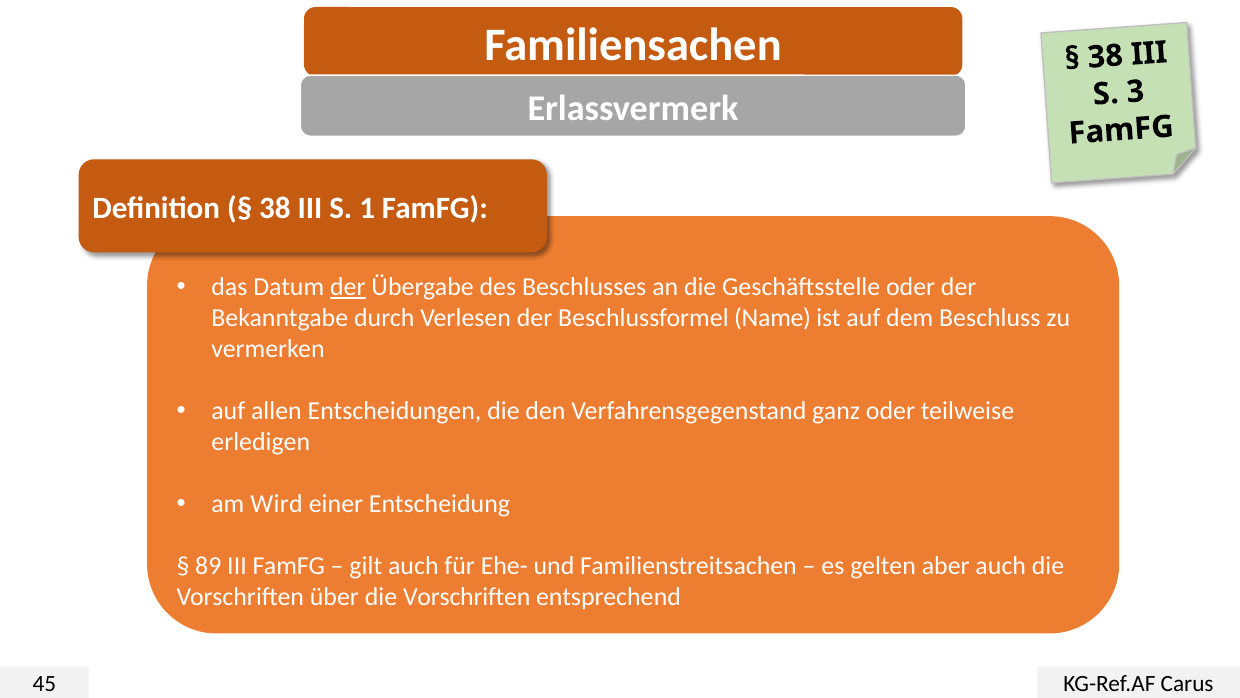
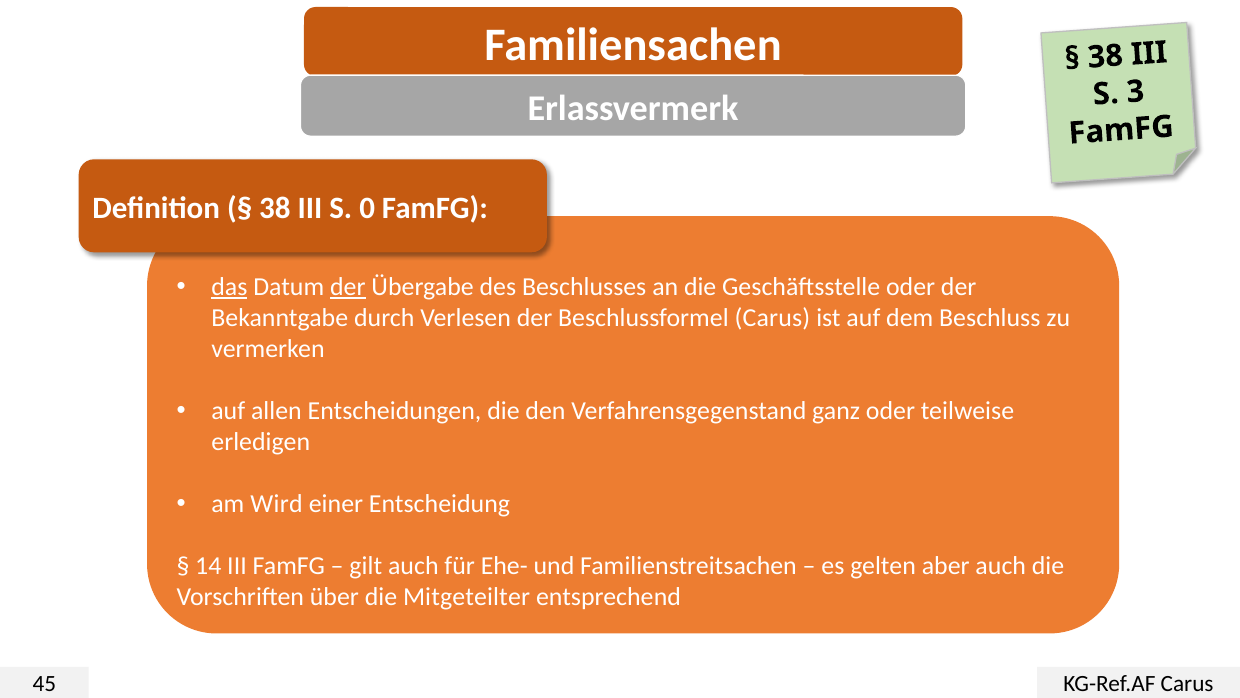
1: 1 -> 0
das underline: none -> present
Beschlussformel Name: Name -> Carus
89: 89 -> 14
über die Vorschriften: Vorschriften -> Mitgeteilter
